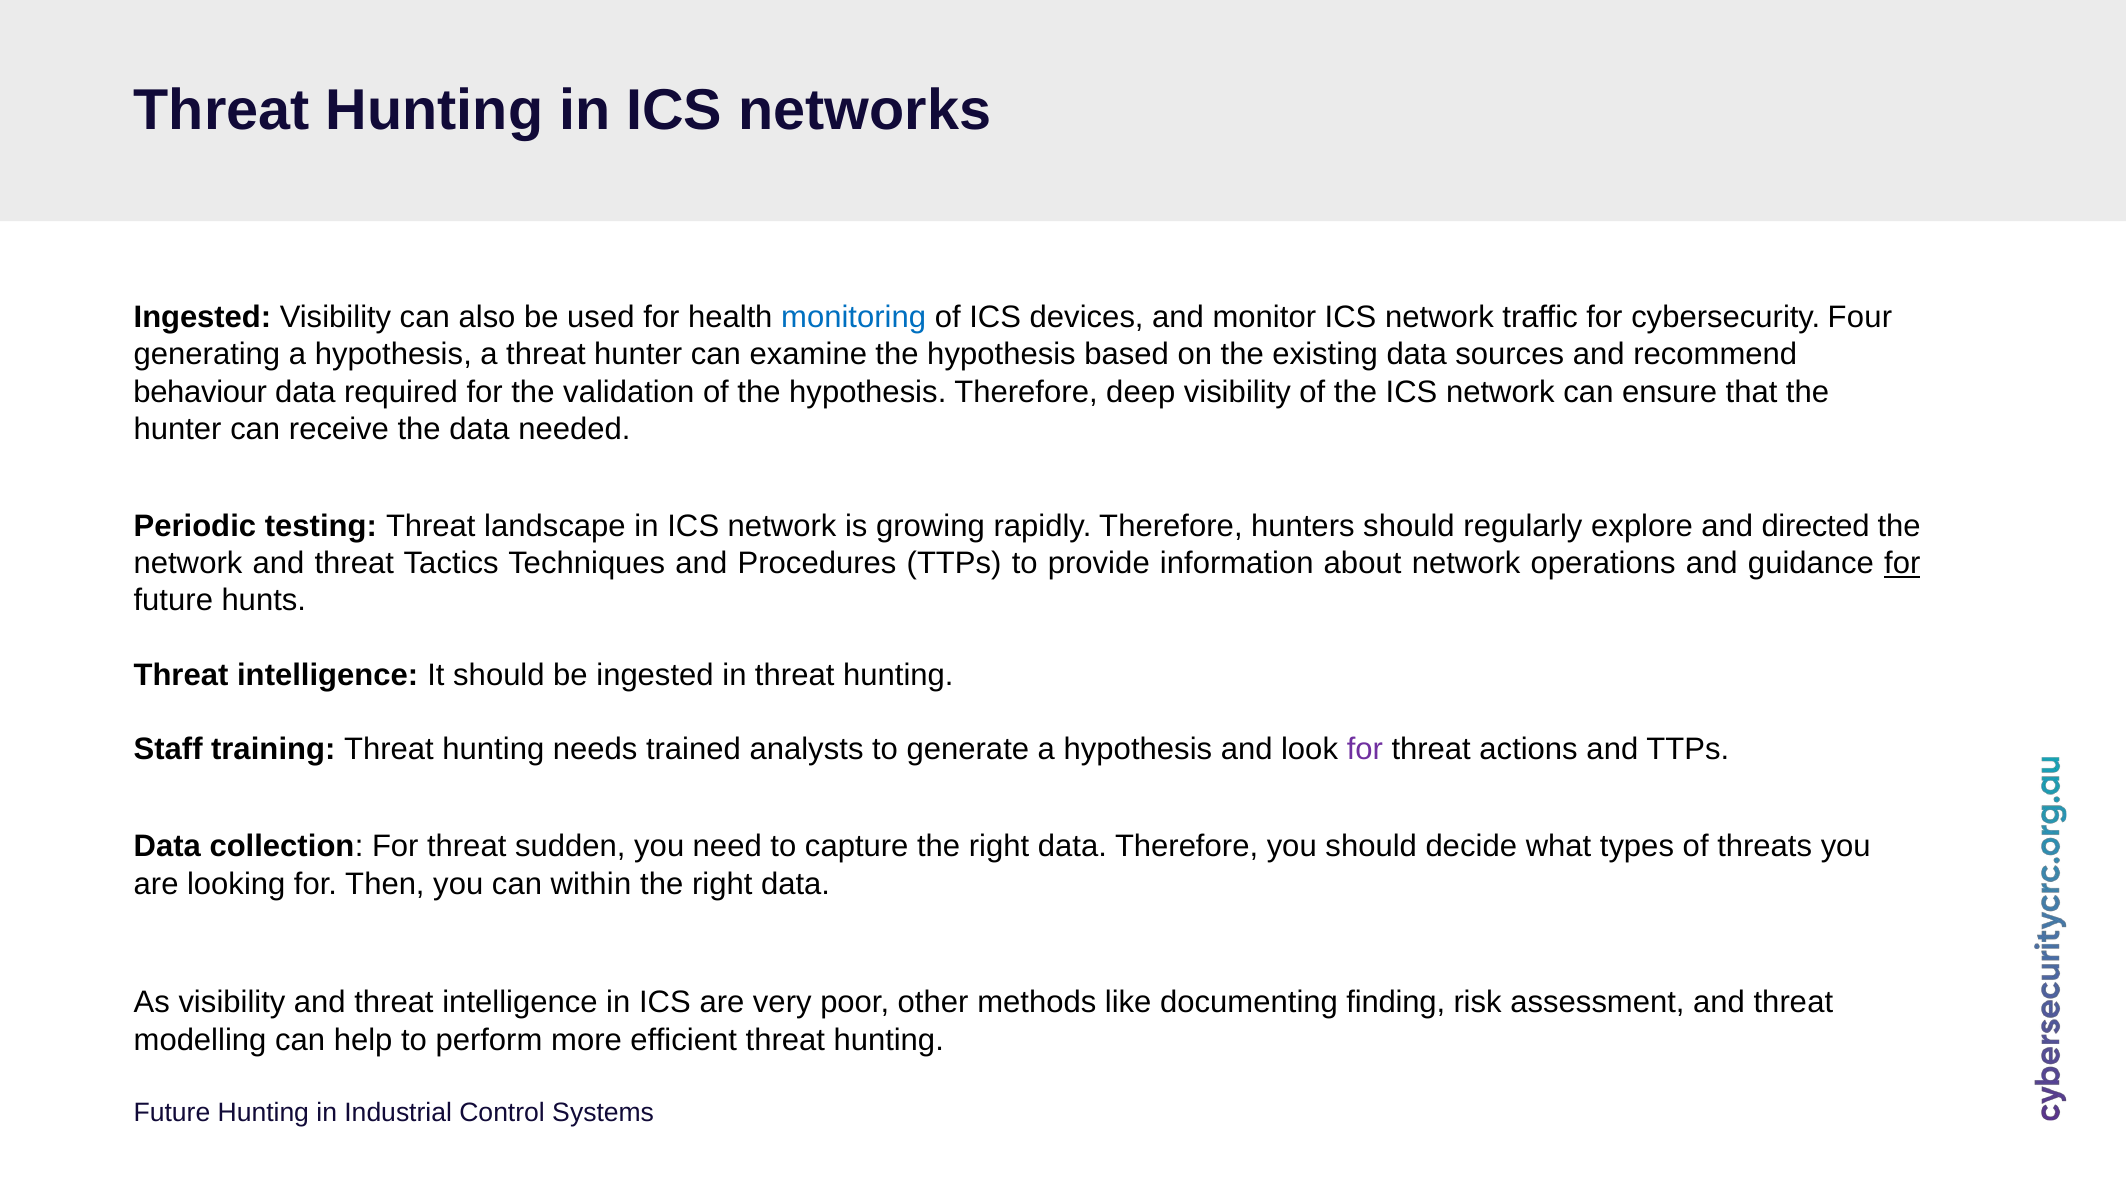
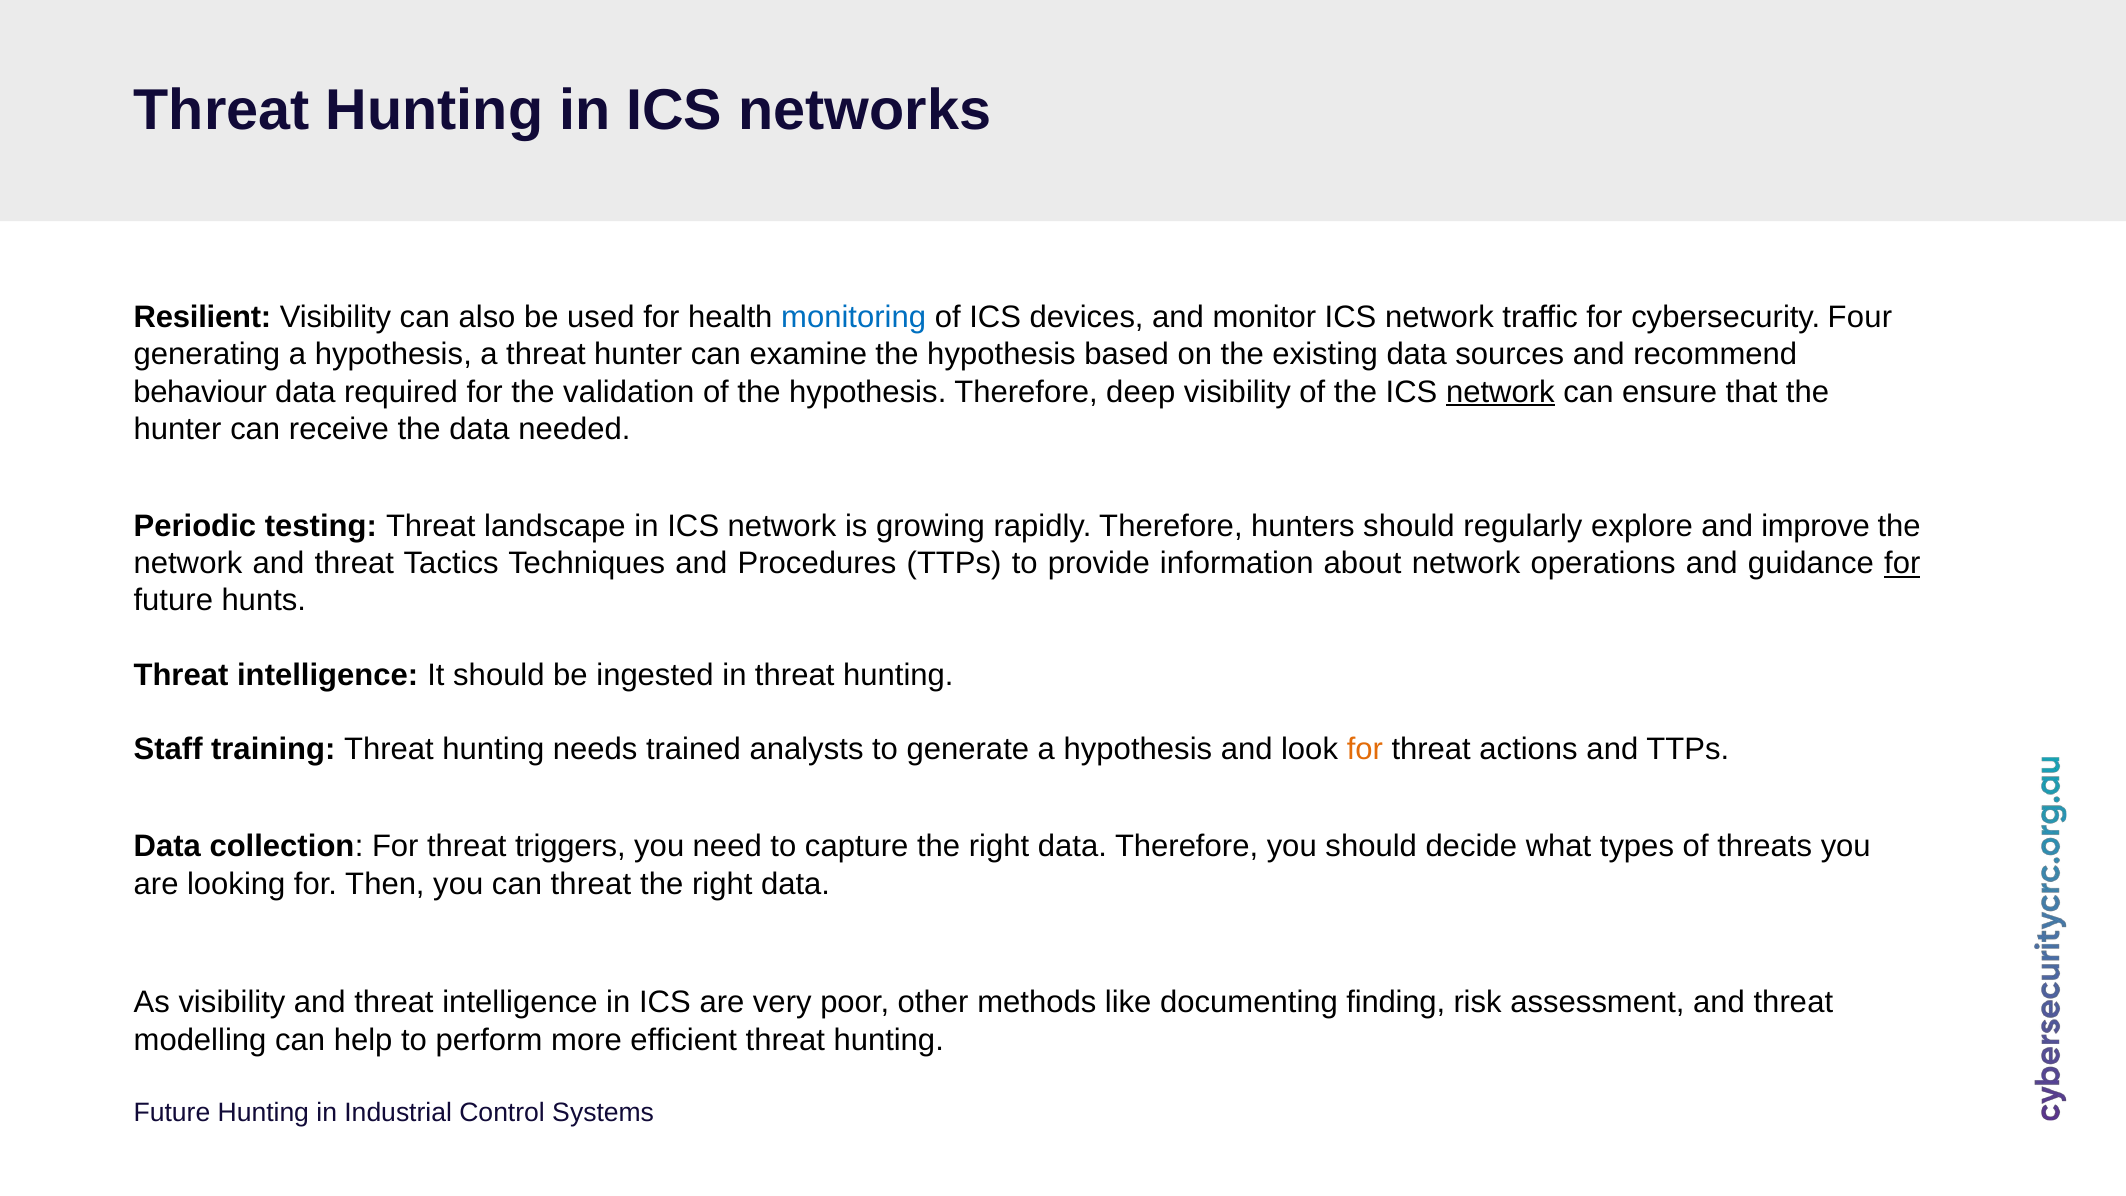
Ingested at (202, 317): Ingested -> Resilient
network at (1500, 392) underline: none -> present
directed: directed -> improve
for at (1365, 750) colour: purple -> orange
sudden: sudden -> triggers
can within: within -> threat
